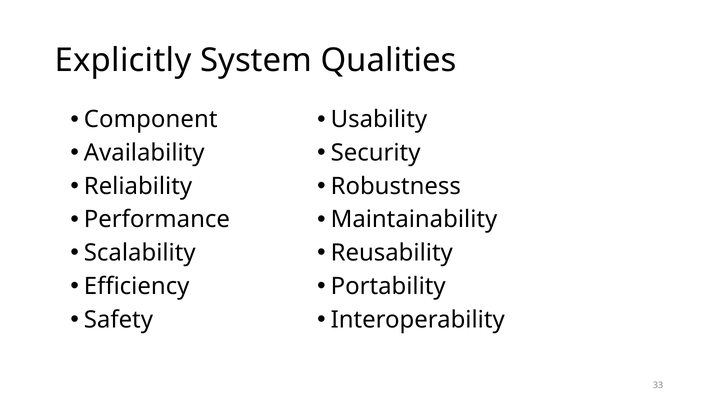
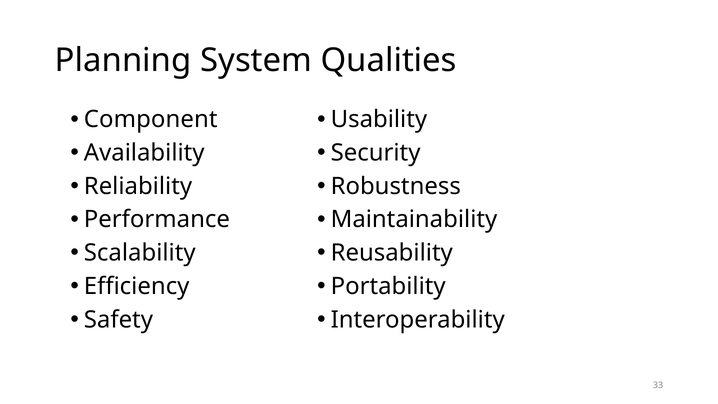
Explicitly: Explicitly -> Planning
